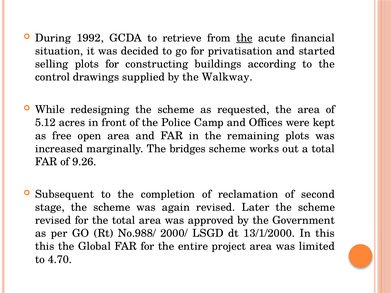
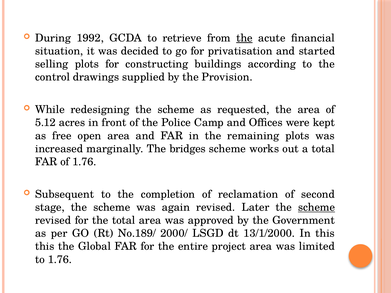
Walkway: Walkway -> Provision
of 9.26: 9.26 -> 1.76
scheme at (317, 208) underline: none -> present
No.988/: No.988/ -> No.189/
to 4.70: 4.70 -> 1.76
